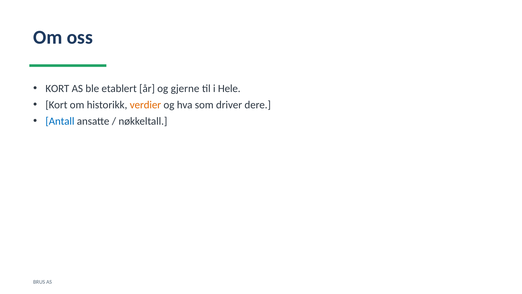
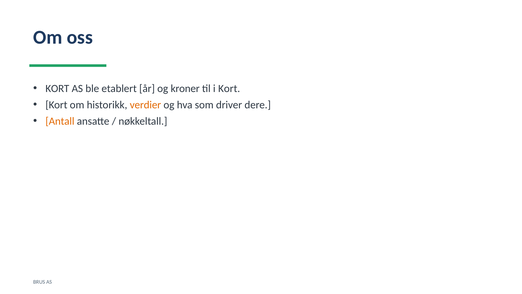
gjerne: gjerne -> kroner
i Hele: Hele -> Kort
Antall colour: blue -> orange
